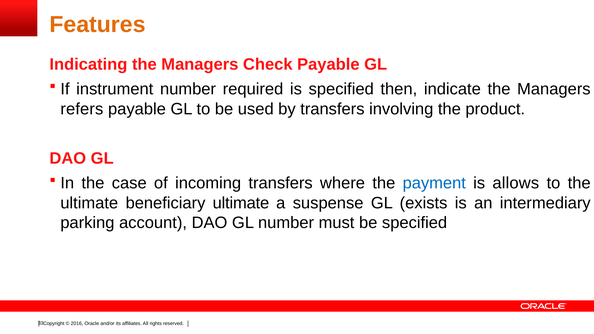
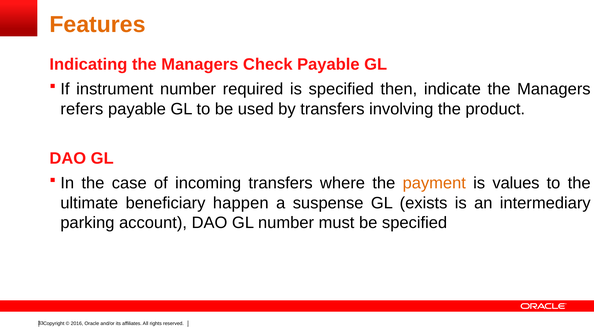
payment colour: blue -> orange
allows: allows -> values
beneficiary ultimate: ultimate -> happen
